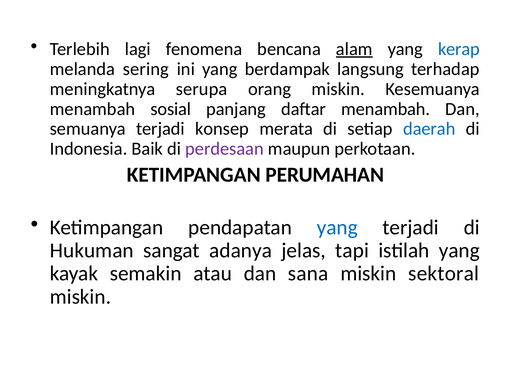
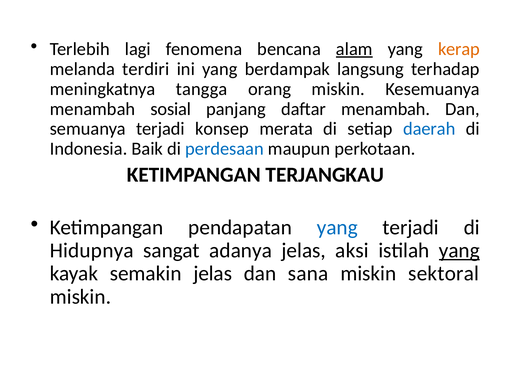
kerap colour: blue -> orange
sering: sering -> terdiri
serupa: serupa -> tangga
perdesaan colour: purple -> blue
PERUMAHAN: PERUMAHAN -> TERJANGKAU
Hukuman: Hukuman -> Hidupnya
tapi: tapi -> aksi
yang at (459, 250) underline: none -> present
semakin atau: atau -> jelas
